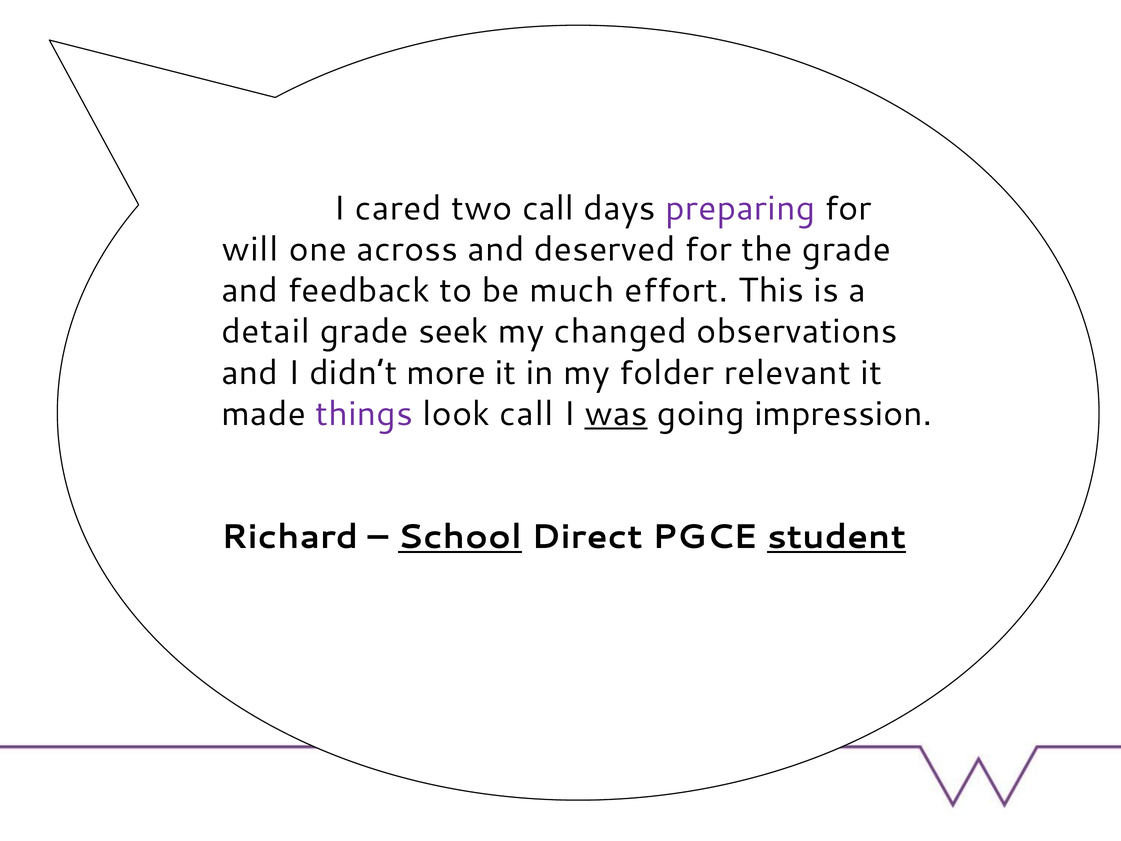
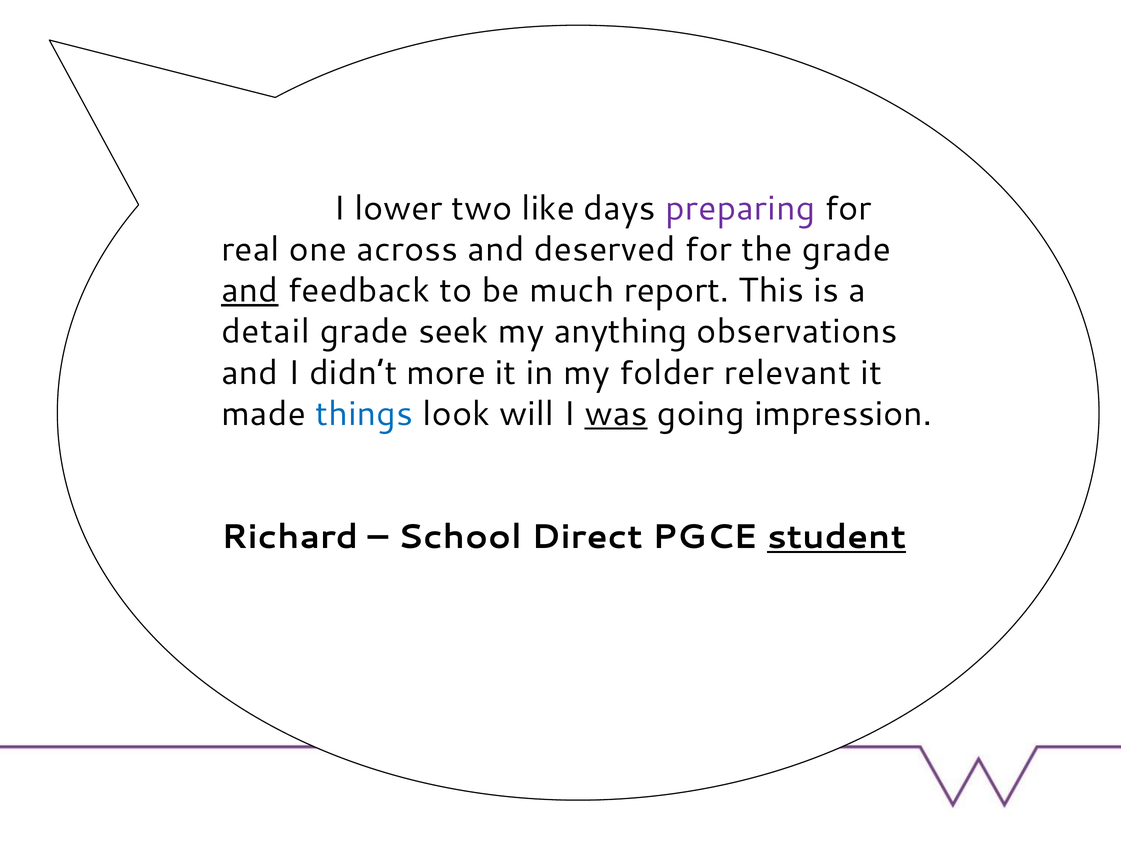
cared: cared -> lower
two call: call -> like
will: will -> real
and at (250, 290) underline: none -> present
effort: effort -> report
changed: changed -> anything
things colour: purple -> blue
look call: call -> will
School underline: present -> none
